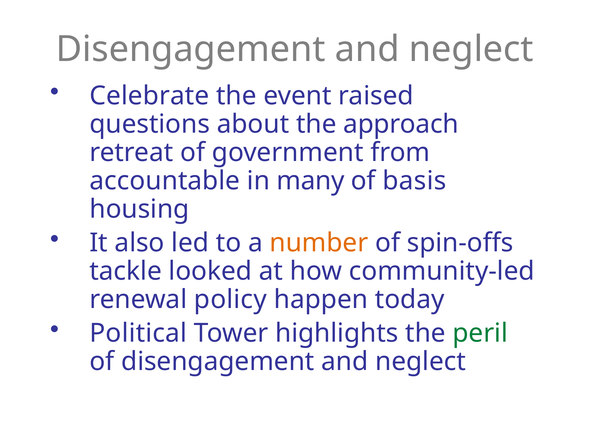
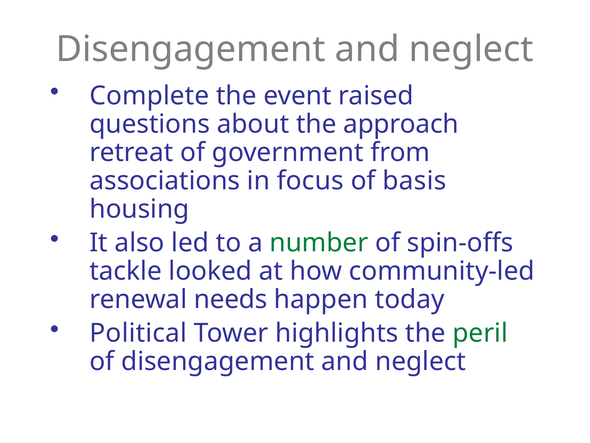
Celebrate: Celebrate -> Complete
accountable: accountable -> associations
many: many -> focus
number colour: orange -> green
policy: policy -> needs
